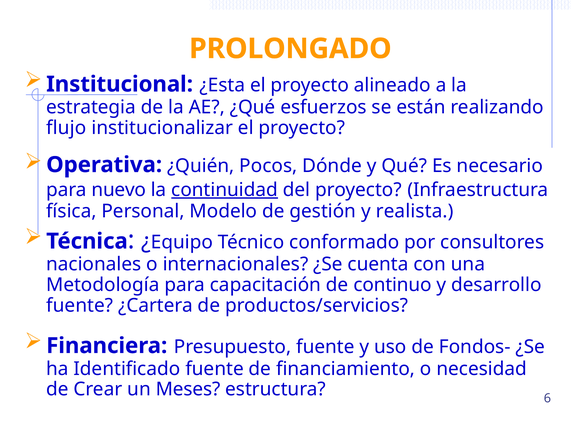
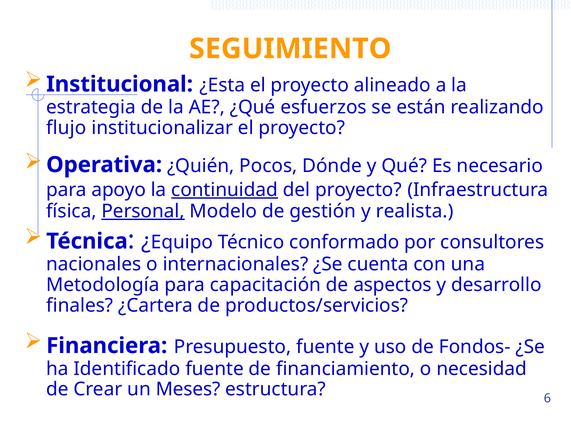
PROLONGADO: PROLONGADO -> SEGUIMIENTO
nuevo: nuevo -> apoyo
Personal underline: none -> present
continuo: continuo -> aspectos
fuente at (80, 305): fuente -> finales
